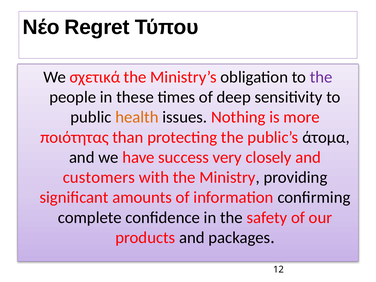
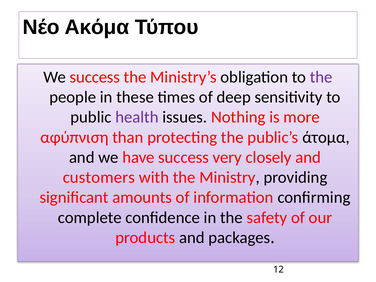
Regret: Regret -> Ακόμα
We σχετικά: σχετικά -> success
health colour: orange -> purple
ποιότητας: ποιότητας -> αφύπνιση
